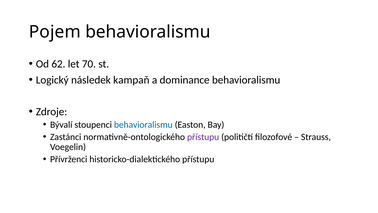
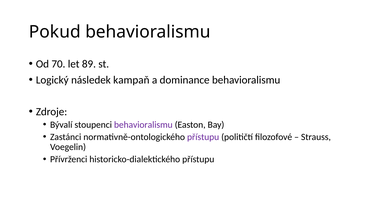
Pojem: Pojem -> Pokud
62: 62 -> 70
70: 70 -> 89
behavioralismu at (143, 124) colour: blue -> purple
